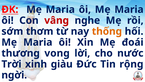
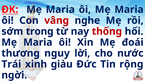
thơm: thơm -> trong
thống colour: orange -> red
vong: vong -> nguy
Trời: Trời -> Trái
